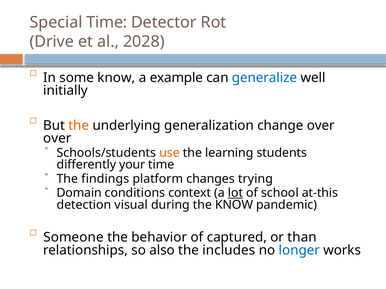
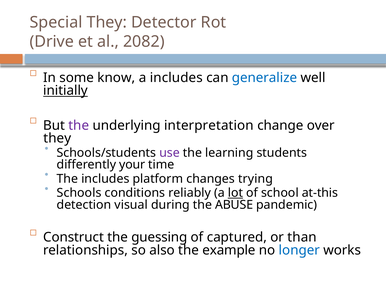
Special Time: Time -> They
2028: 2028 -> 2082
a example: example -> includes
initially underline: none -> present
the at (79, 126) colour: orange -> purple
generalization: generalization -> interpretation
over at (57, 139): over -> they
use colour: orange -> purple
The findings: findings -> includes
Domain: Domain -> Schools
context: context -> reliably
the KNOW: KNOW -> ABUSE
Someone: Someone -> Construct
behavior: behavior -> guessing
includes: includes -> example
